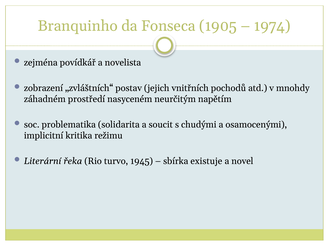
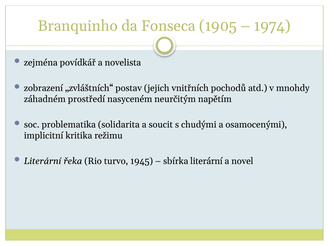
sbírka existuje: existuje -> literární
